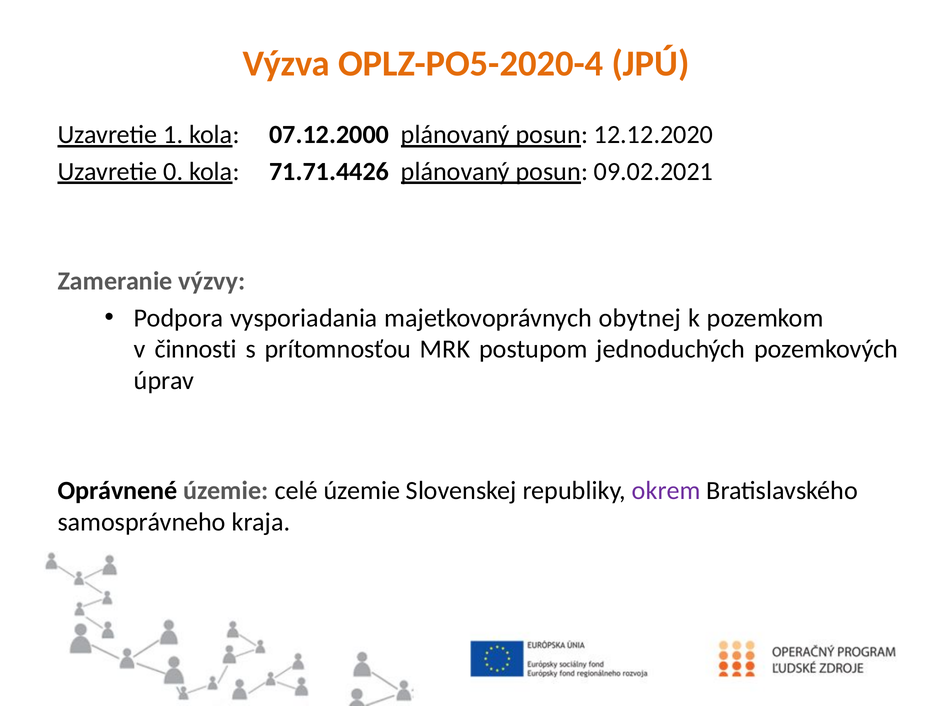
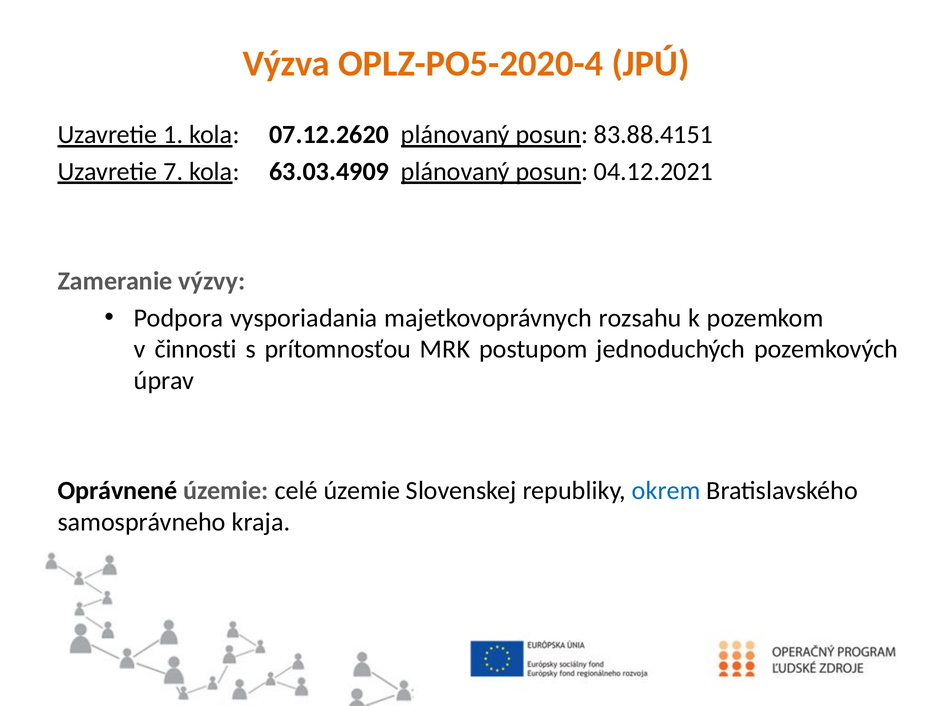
07.12.2000: 07.12.2000 -> 07.12.2620
12.12.2020: 12.12.2020 -> 83.88.4151
0: 0 -> 7
71.71.4426: 71.71.4426 -> 63.03.4909
09.02.2021: 09.02.2021 -> 04.12.2021
obytnej: obytnej -> rozsahu
okrem colour: purple -> blue
